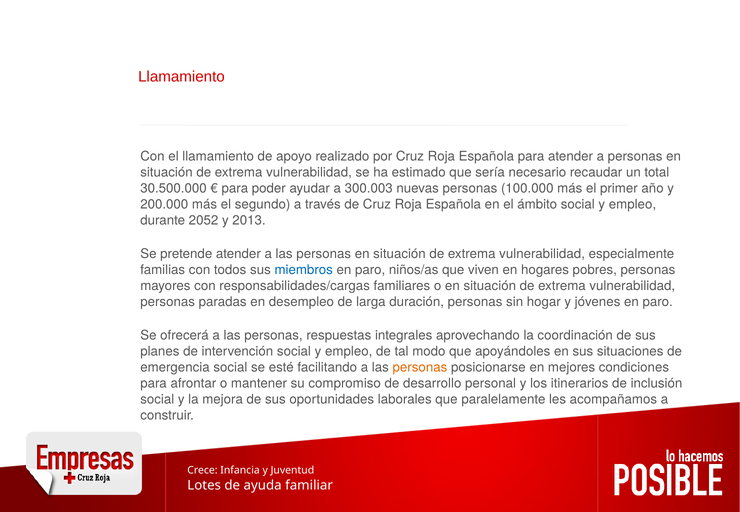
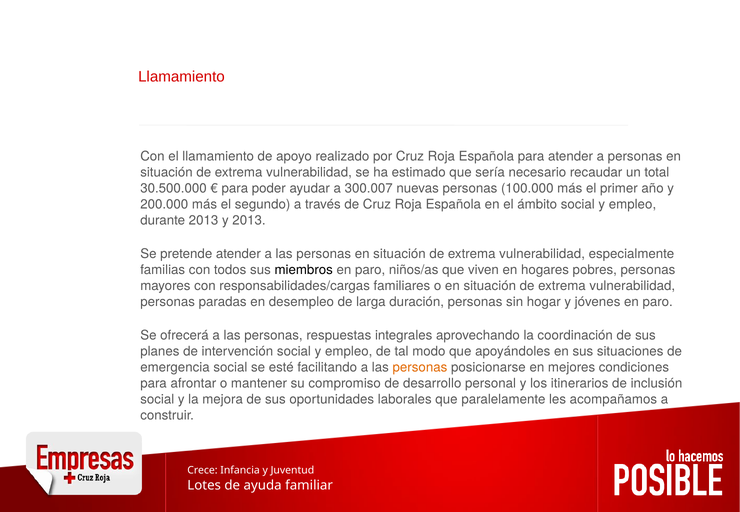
300.003: 300.003 -> 300.007
durante 2052: 2052 -> 2013
miembros colour: blue -> black
